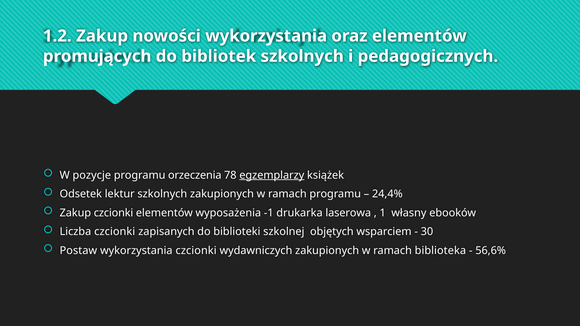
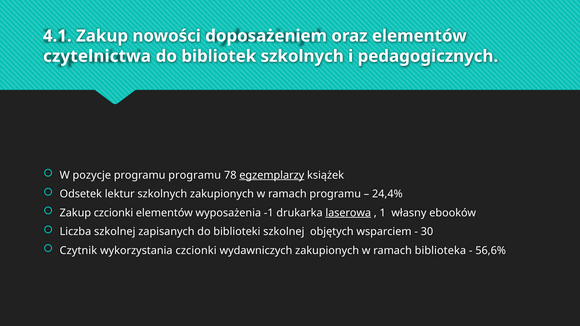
1.2: 1.2 -> 4.1
nowości wykorzystania: wykorzystania -> doposażeniem
promujących: promujących -> czytelnictwa
programu orzeczenia: orzeczenia -> programu
laserowa underline: none -> present
Liczba czcionki: czcionki -> szkolnej
Postaw: Postaw -> Czytnik
